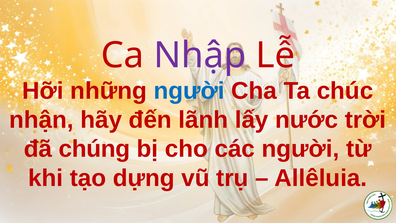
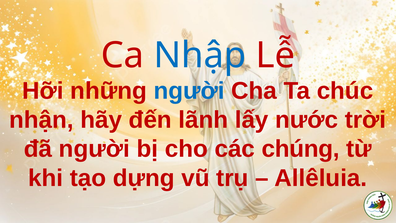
Nhập colour: purple -> blue
đã chúng: chúng -> người
các người: người -> chúng
